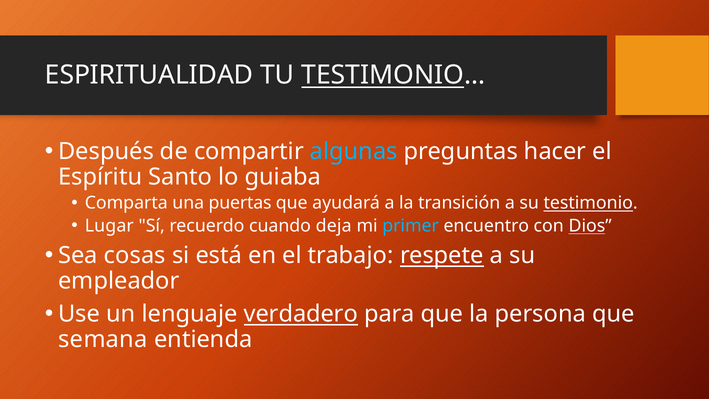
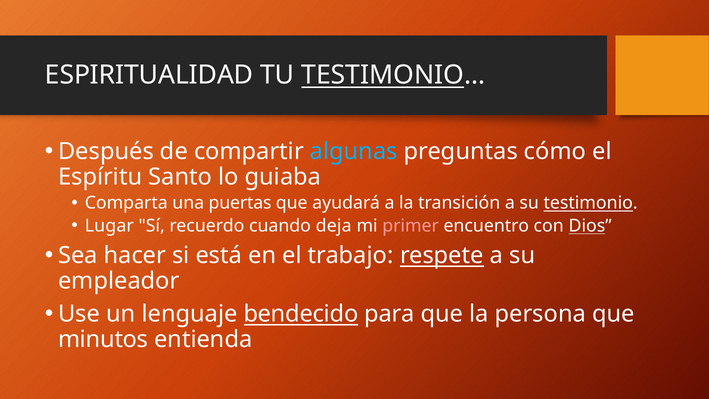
hacer: hacer -> cómo
primer colour: light blue -> pink
cosas: cosas -> hacer
verdadero: verdadero -> bendecido
semana: semana -> minutos
